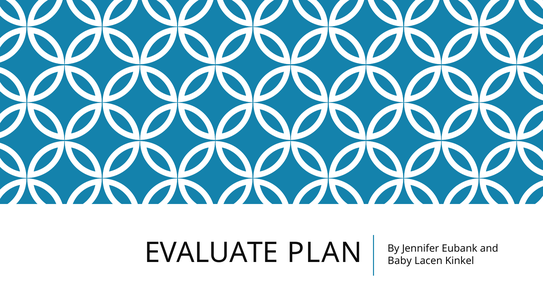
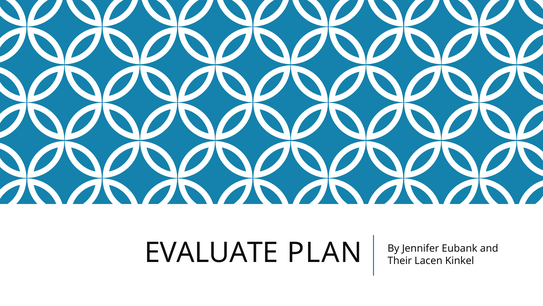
Baby: Baby -> Their
